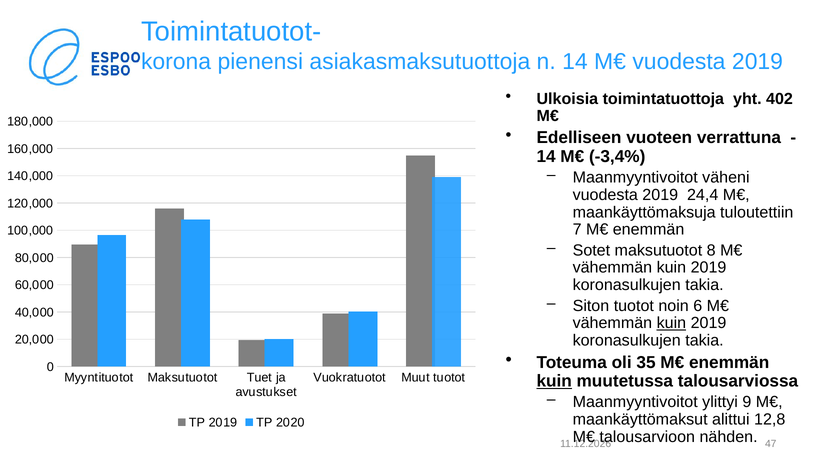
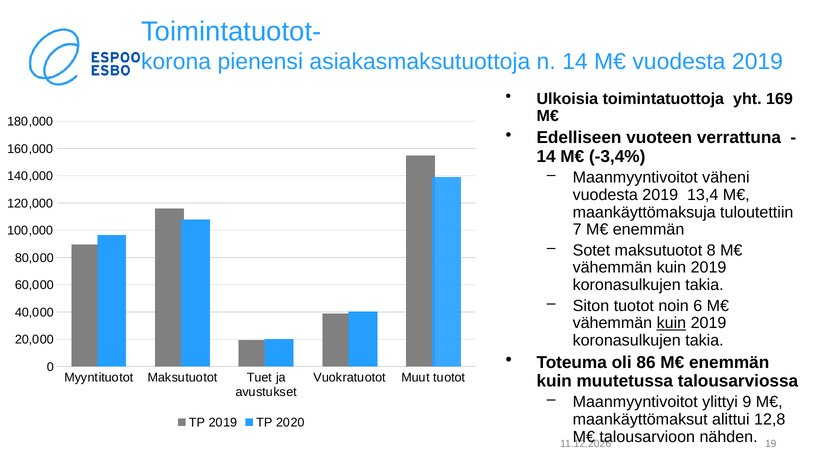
402: 402 -> 169
24,4: 24,4 -> 13,4
35: 35 -> 86
kuin at (554, 381) underline: present -> none
47: 47 -> 19
